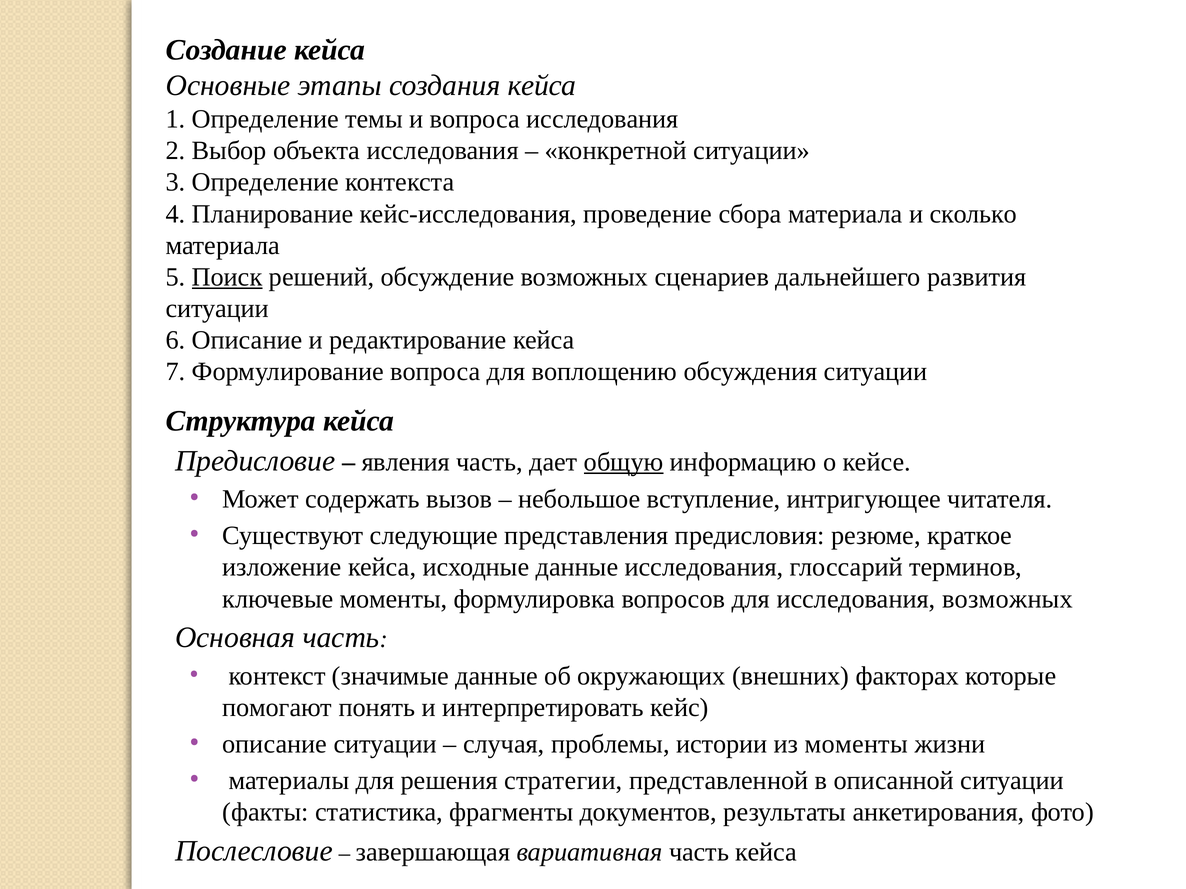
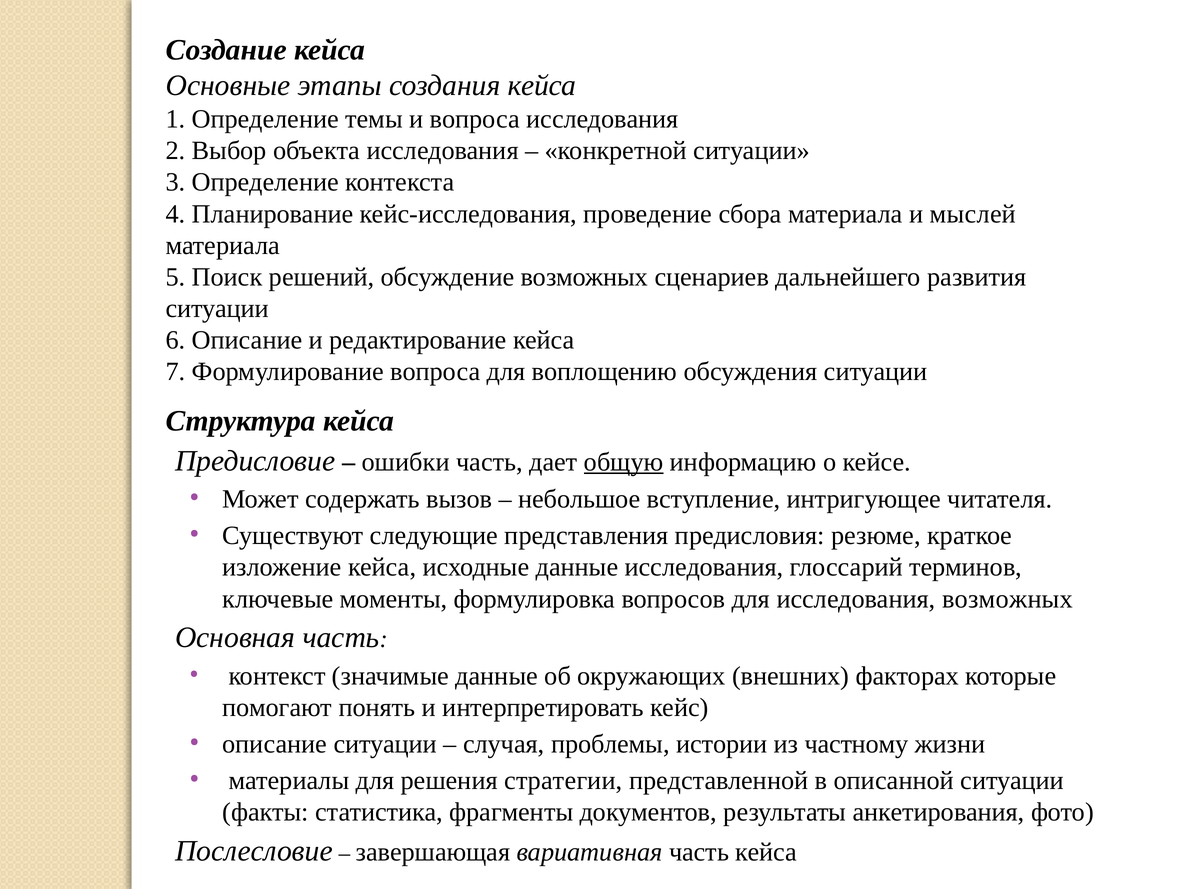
сколько: сколько -> мыслей
Поиск underline: present -> none
явления: явления -> ошибки
из моменты: моменты -> частному
